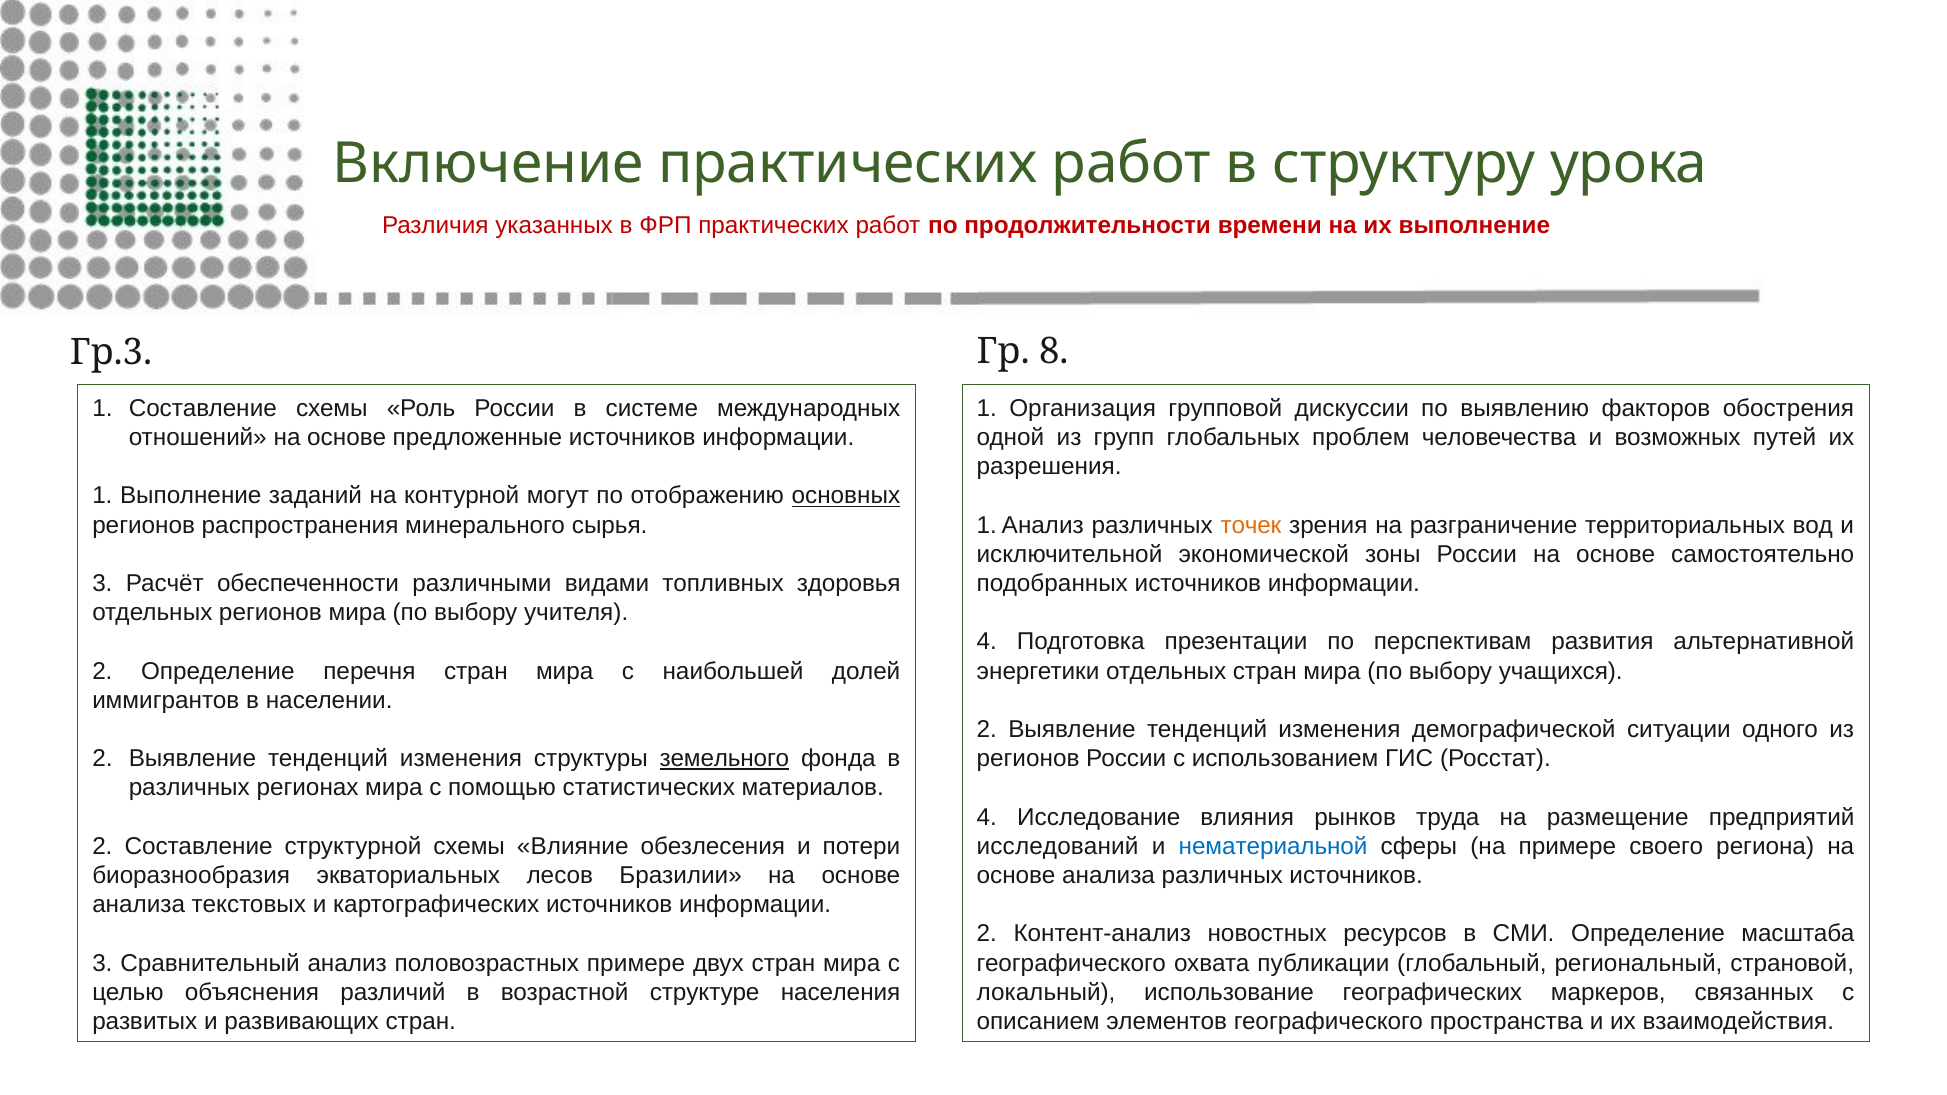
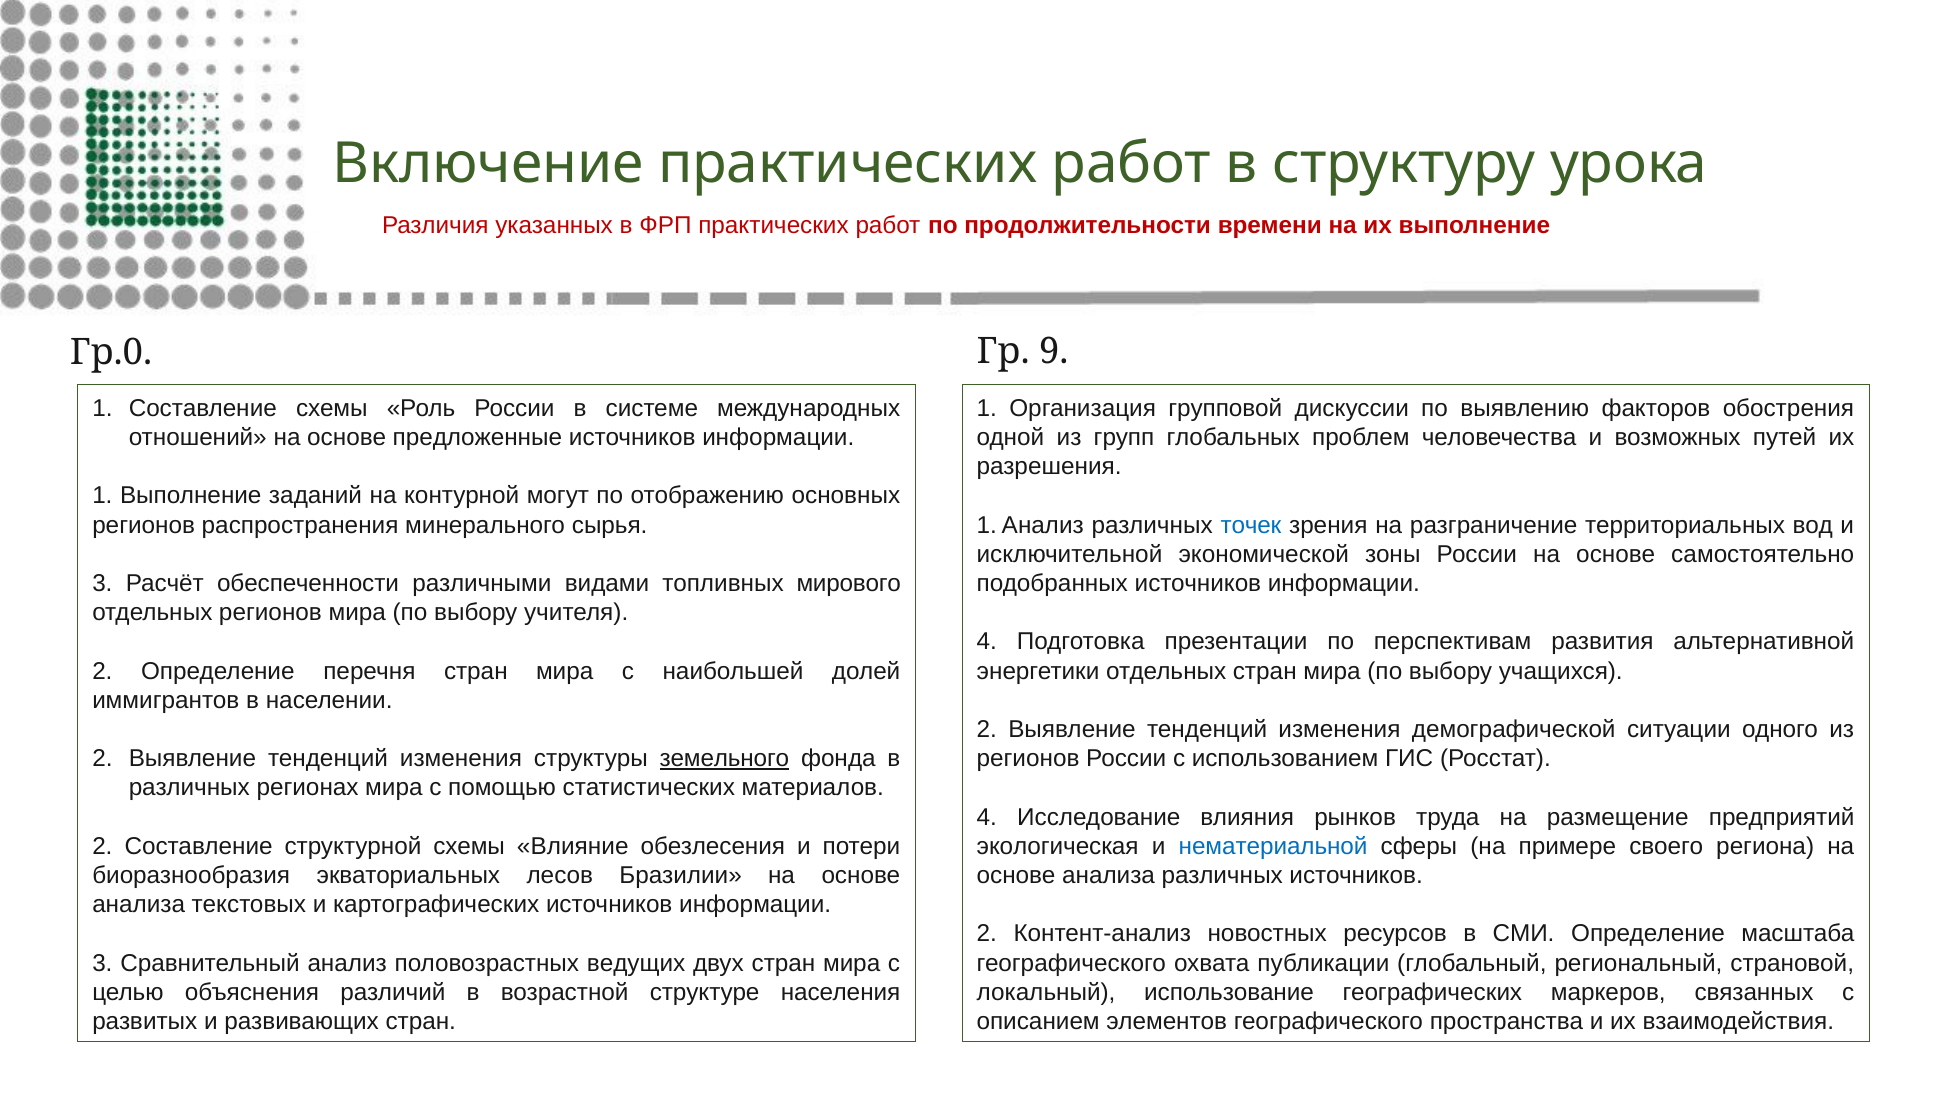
Гр.3: Гр.3 -> Гр.0
8: 8 -> 9
основных underline: present -> none
точек colour: orange -> blue
здоровья: здоровья -> мирового
исследований: исследований -> экологическая
половозрастных примере: примере -> ведущих
